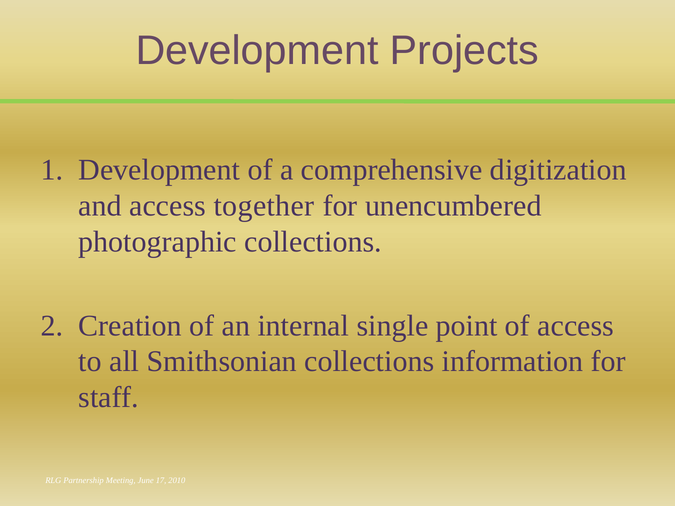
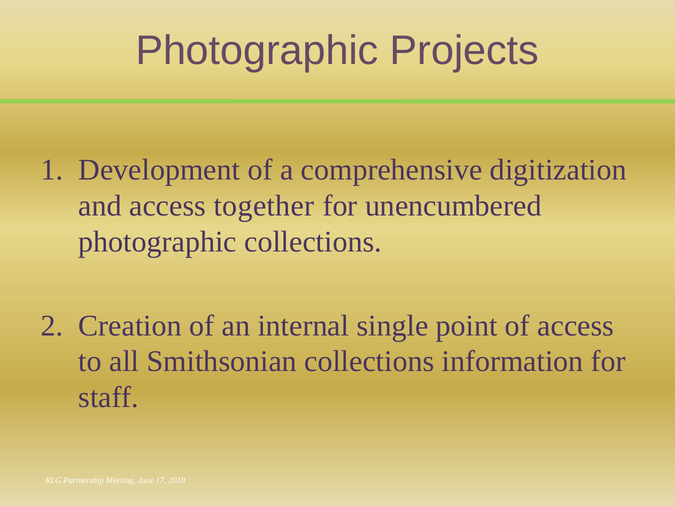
Development at (257, 51): Development -> Photographic
